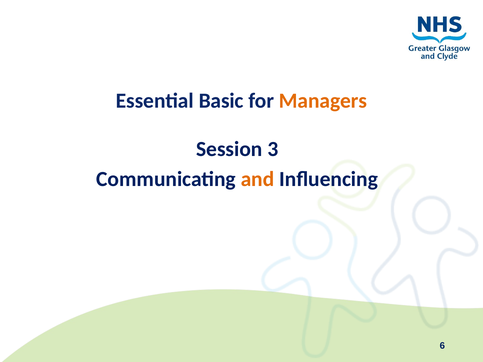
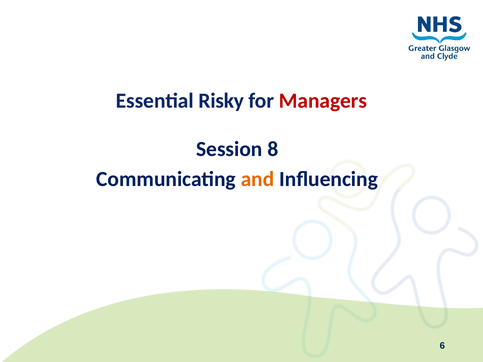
Basic: Basic -> Risky
Managers colour: orange -> red
3: 3 -> 8
